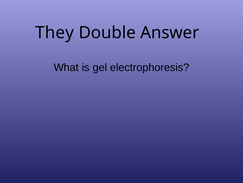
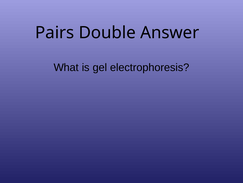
They: They -> Pairs
